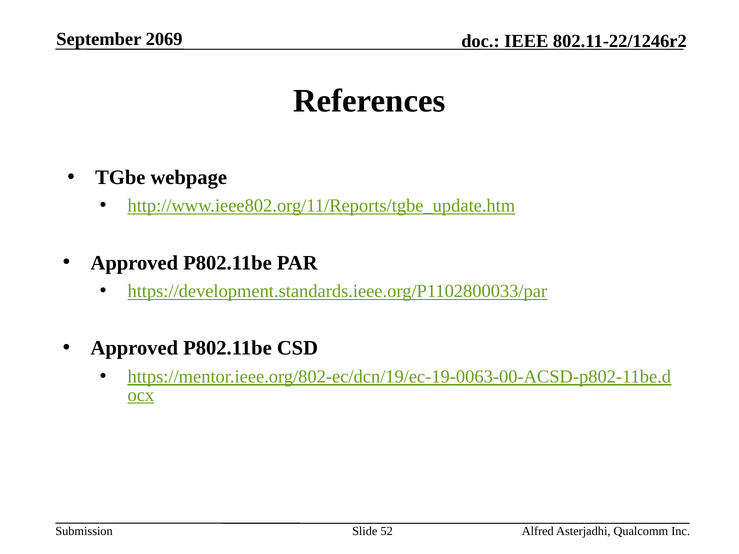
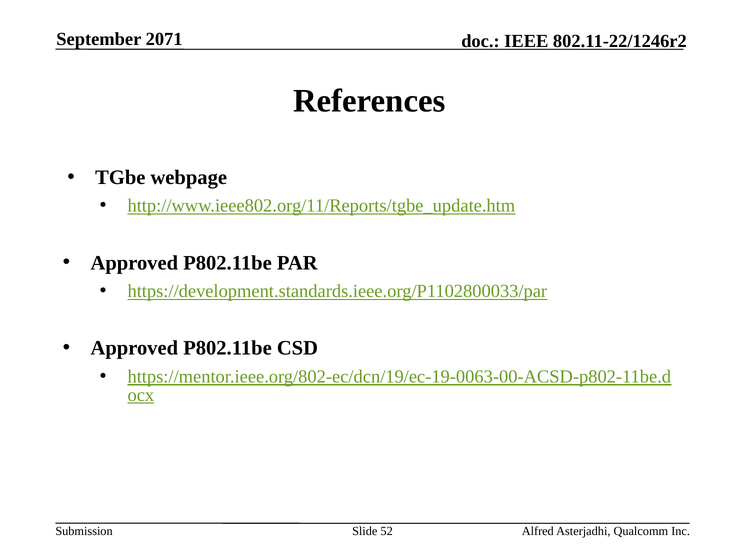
2069: 2069 -> 2071
